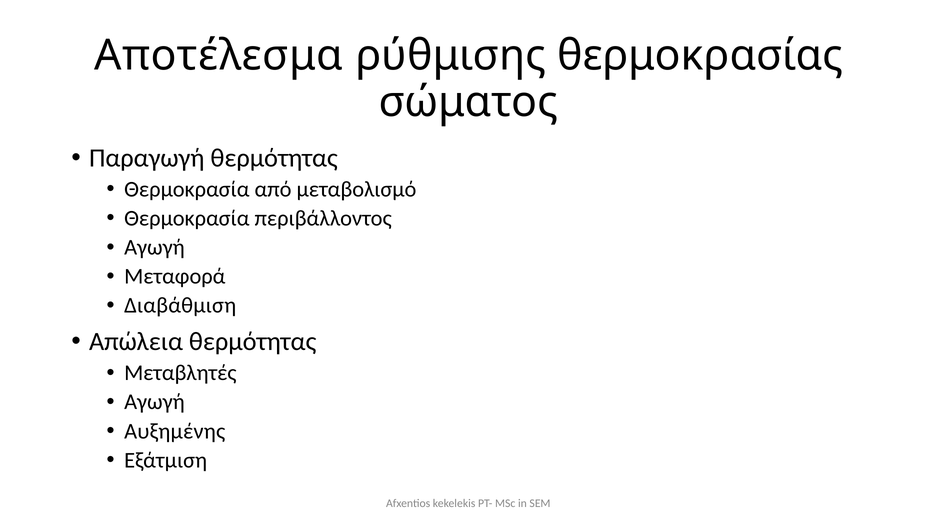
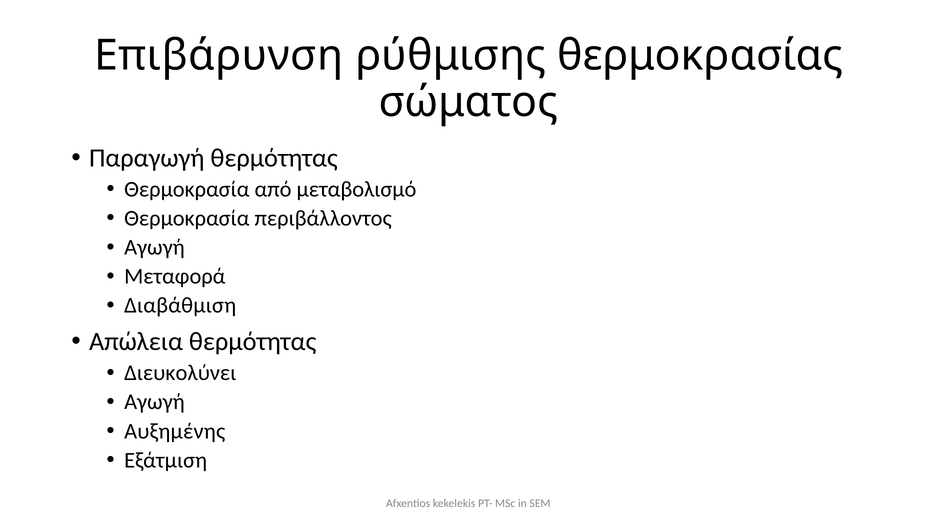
Αποτέλεσμα: Αποτέλεσμα -> Επιβάρυνση
Μεταβλητές: Μεταβλητές -> Διευκολύνει
